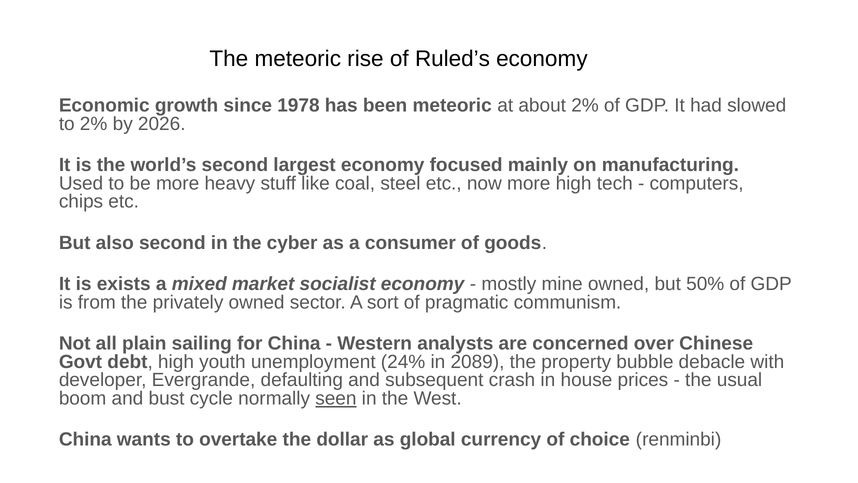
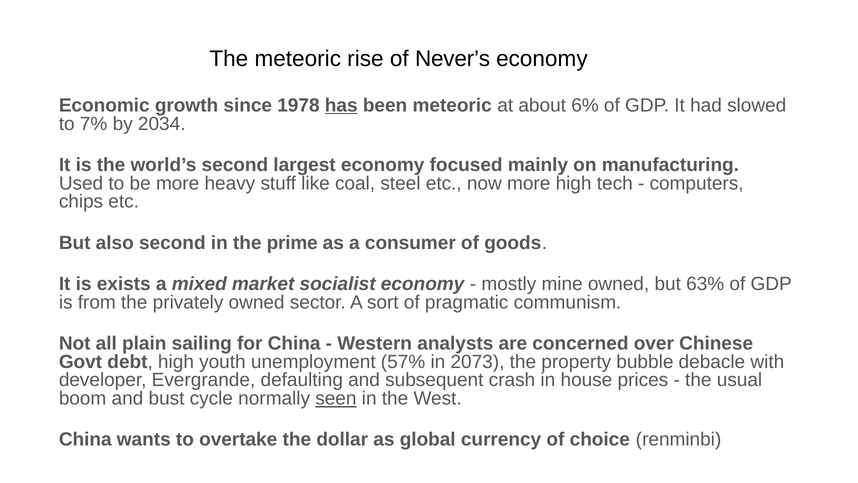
Ruled’s: Ruled’s -> Never’s
has underline: none -> present
about 2%: 2% -> 6%
to 2%: 2% -> 7%
2026: 2026 -> 2034
cyber: cyber -> prime
50%: 50% -> 63%
24%: 24% -> 57%
2089: 2089 -> 2073
